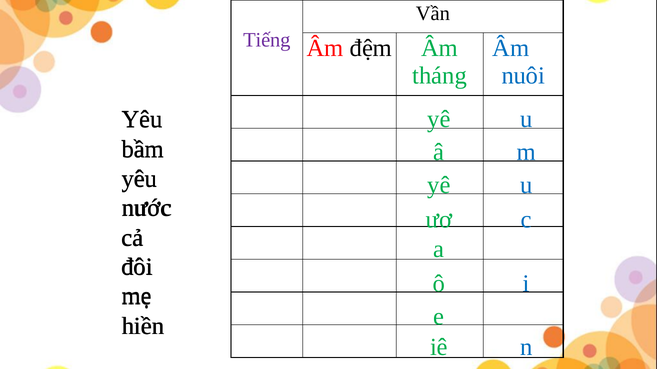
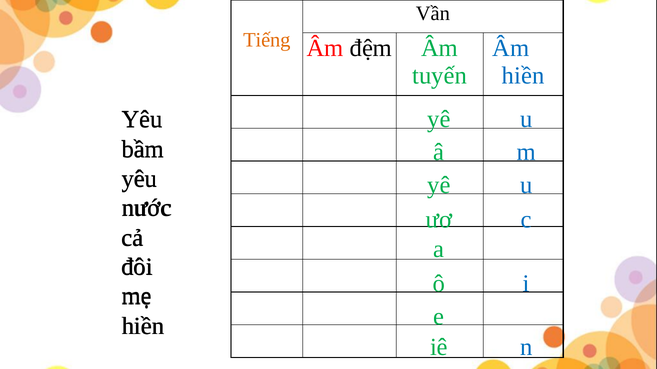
Tiếng colour: purple -> orange
tháng: tháng -> tuyến
nuôi at (523, 76): nuôi -> hiền
